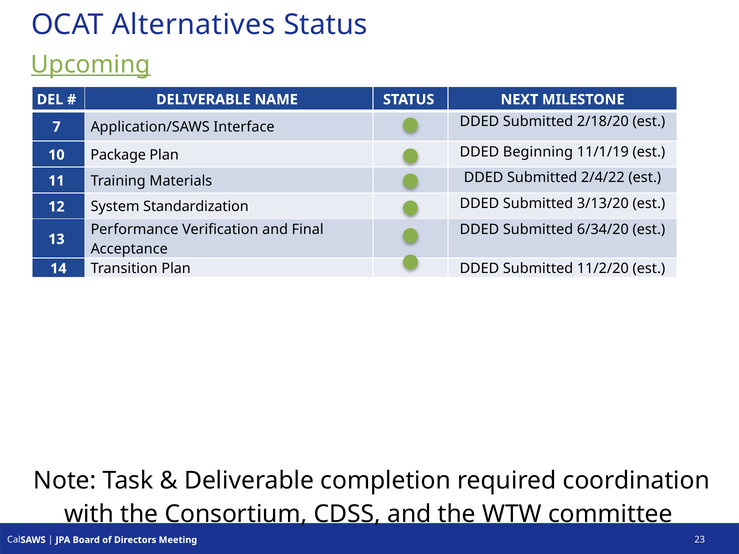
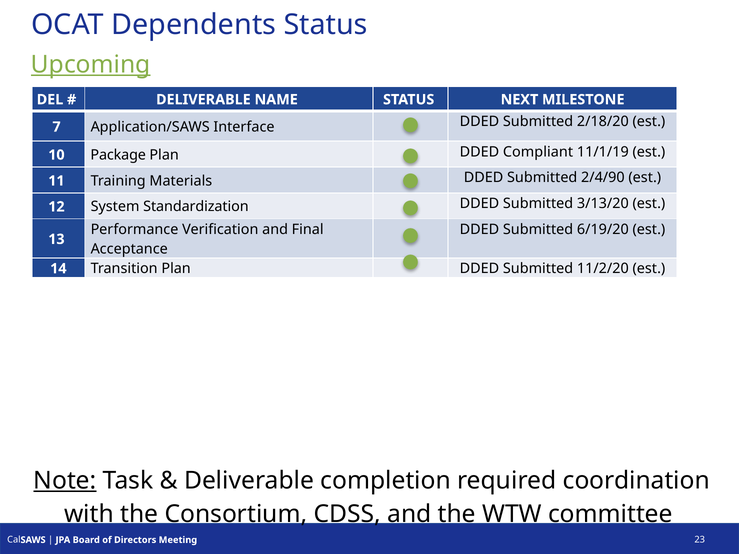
Alternatives: Alternatives -> Dependents
Beginning: Beginning -> Compliant
2/4/22: 2/4/22 -> 2/4/90
6/34/20: 6/34/20 -> 6/19/20
Note underline: none -> present
